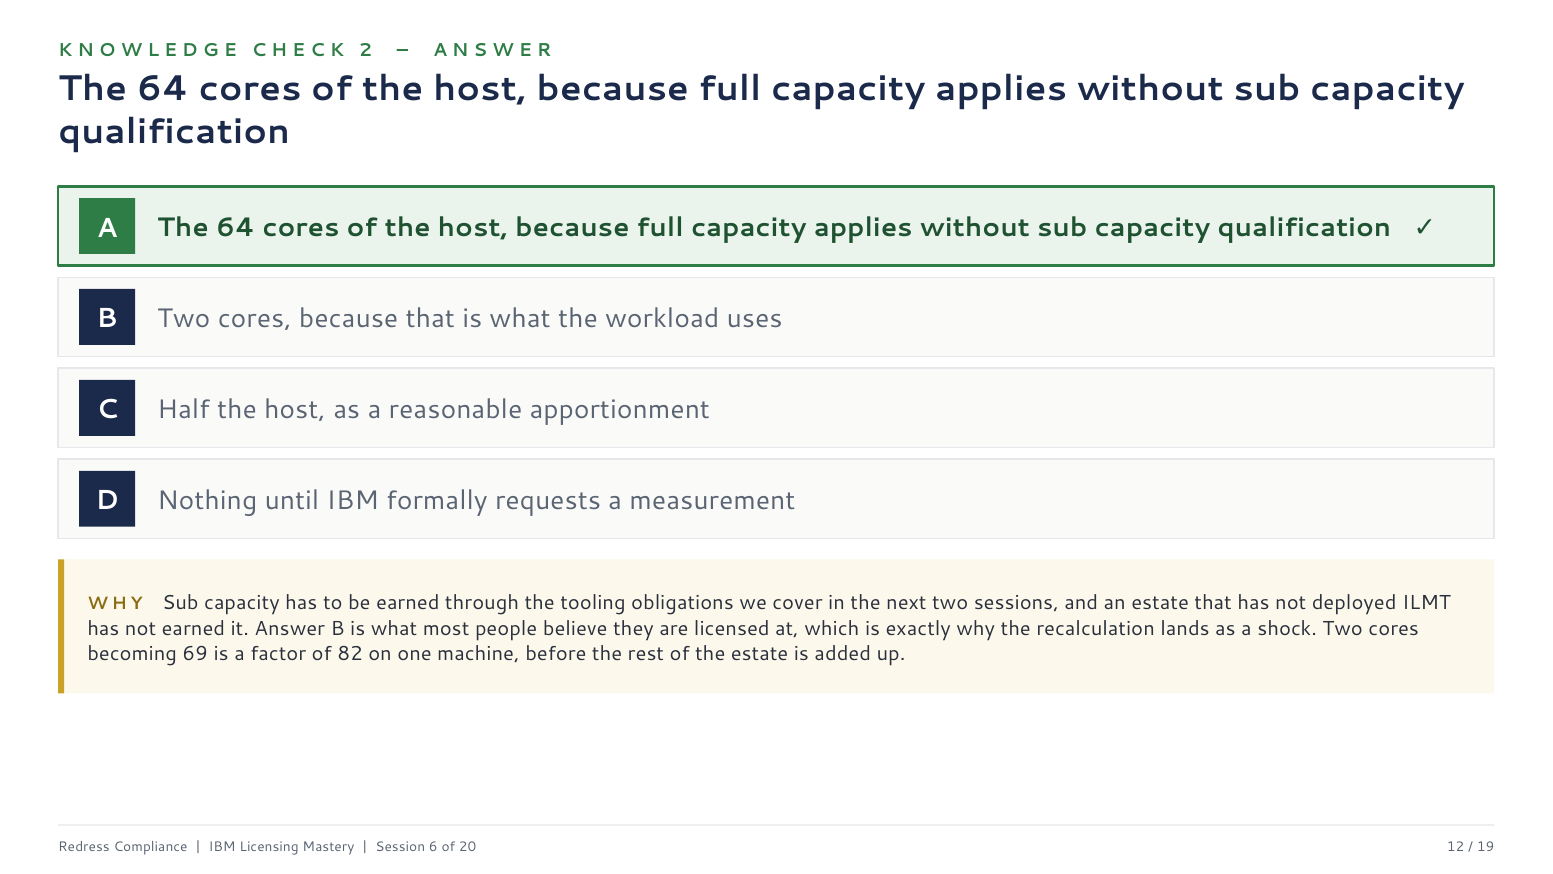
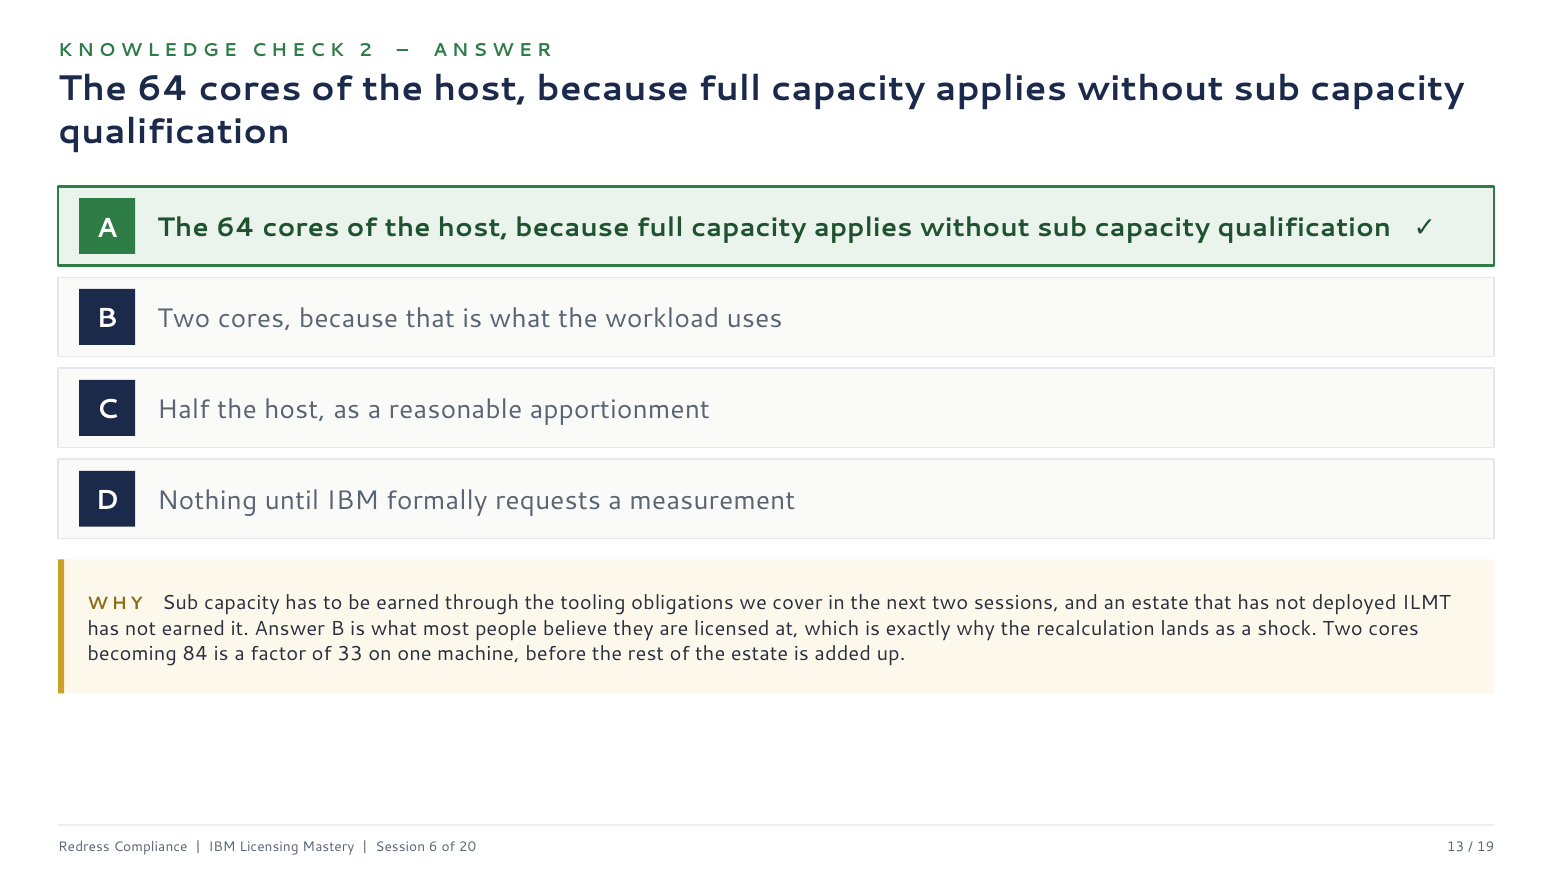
69: 69 -> 84
82: 82 -> 33
12: 12 -> 13
